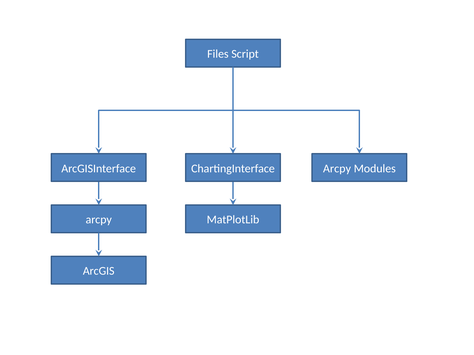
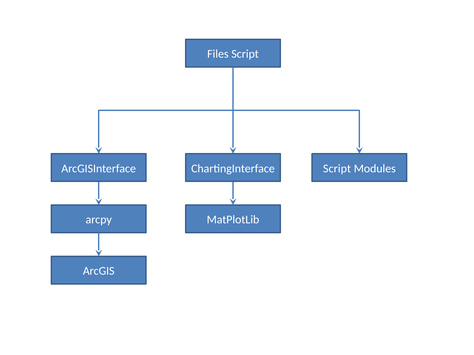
ChartingInterface Arcpy: Arcpy -> Script
